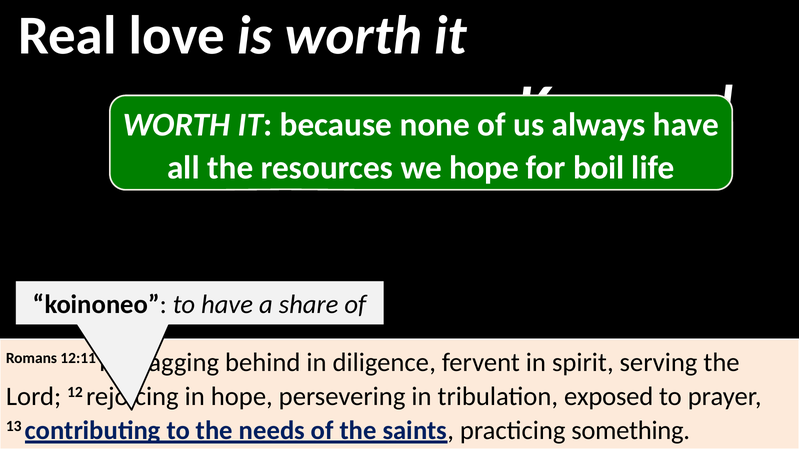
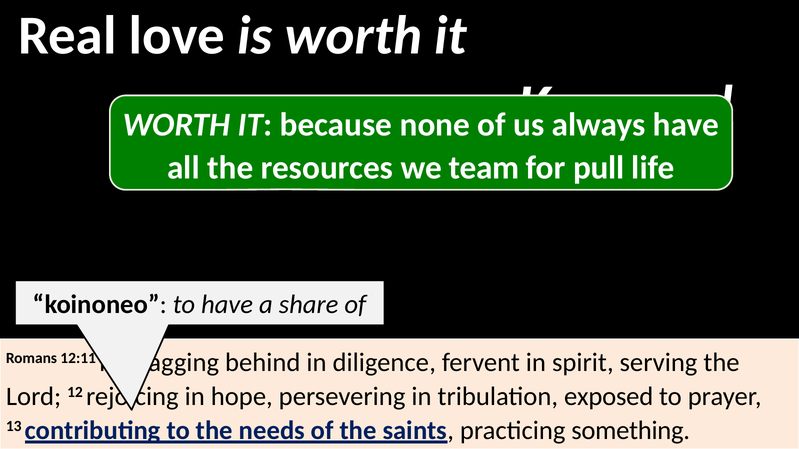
we hope: hope -> team
boil: boil -> pull
